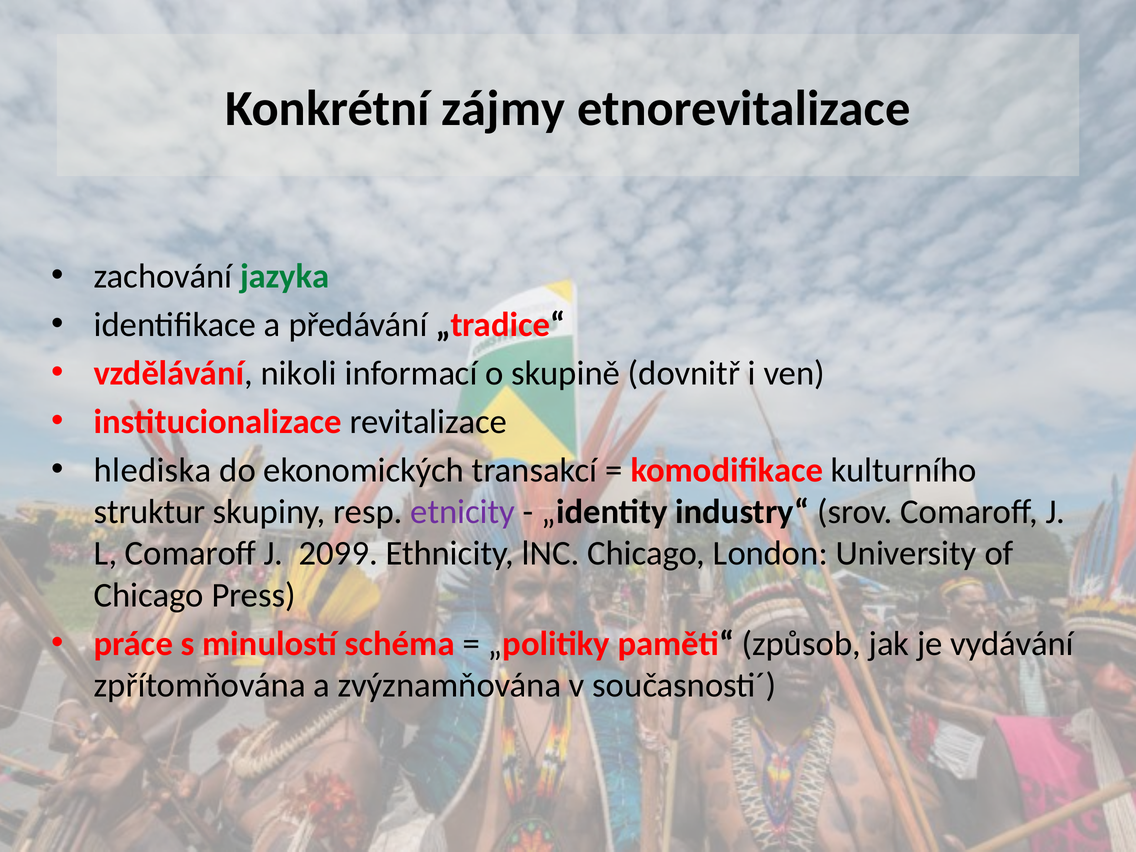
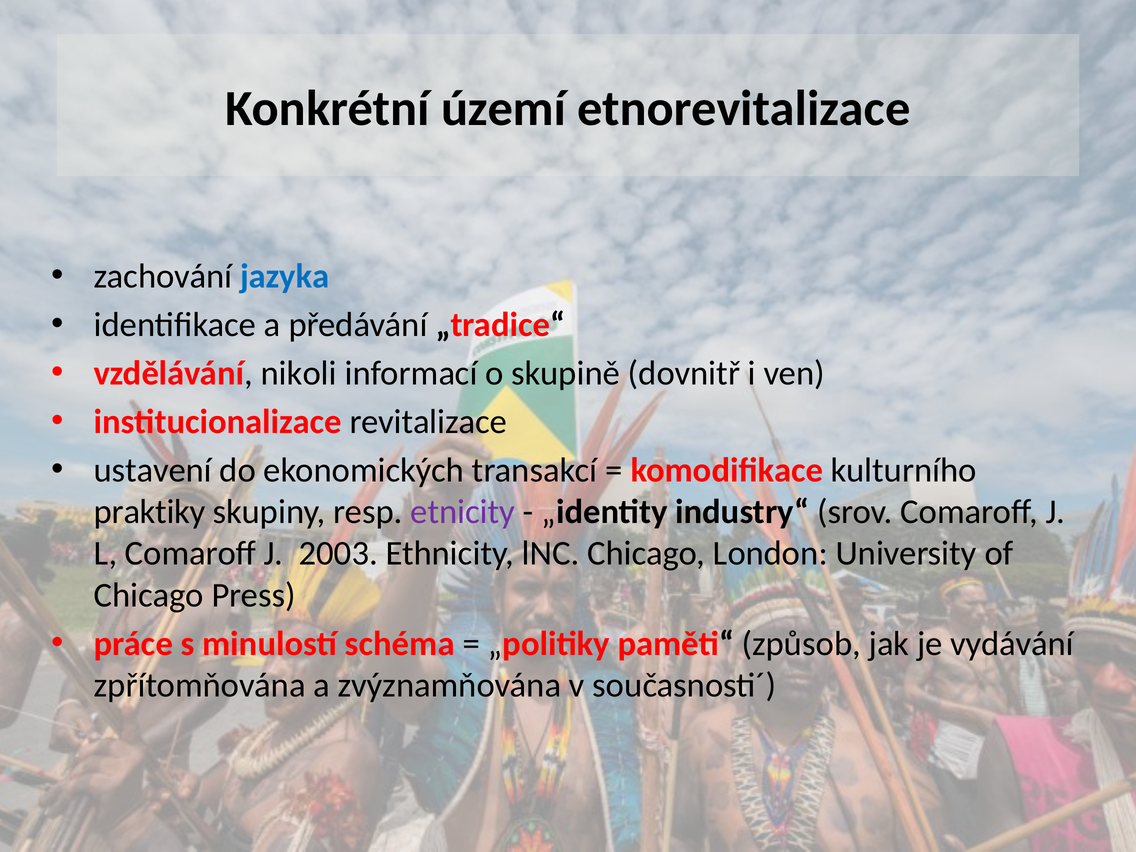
zájmy: zájmy -> území
jazyka colour: green -> blue
hlediska: hlediska -> ustavení
struktur: struktur -> praktiky
2099: 2099 -> 2003
